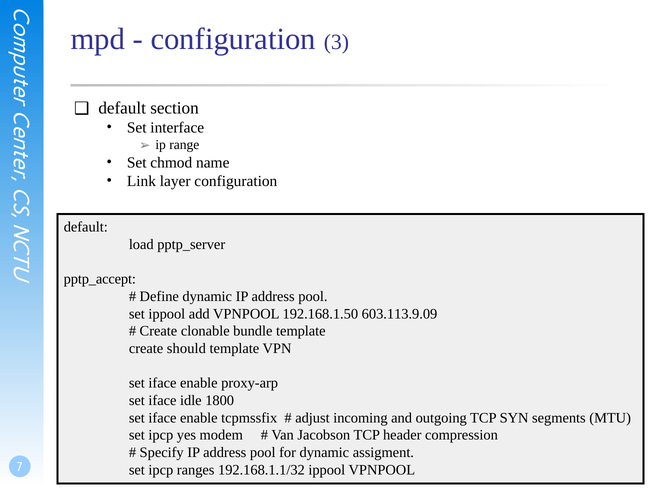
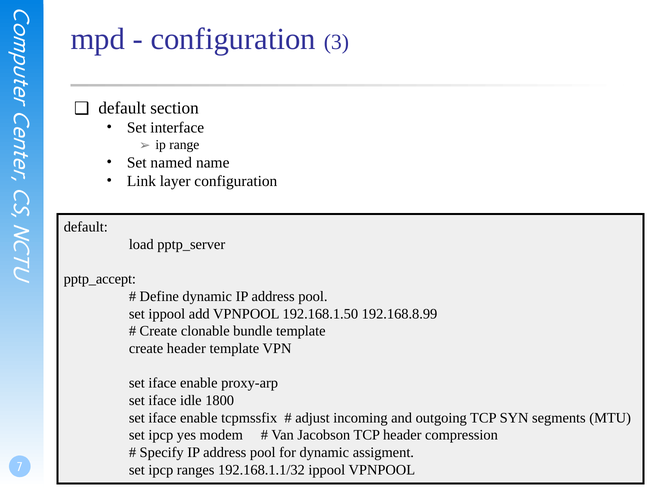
chmod: chmod -> named
603.113.9.09: 603.113.9.09 -> 192.168.8.99
create should: should -> header
